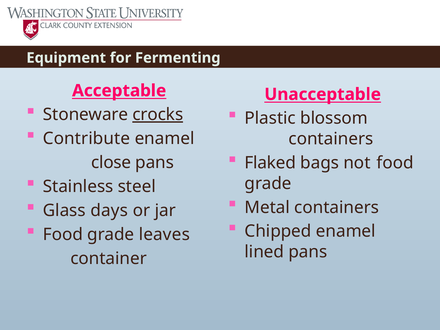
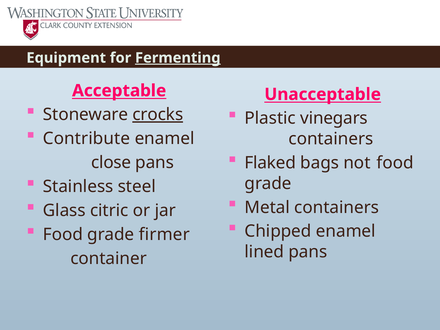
Fermenting underline: none -> present
blossom: blossom -> vinegars
days: days -> citric
leaves: leaves -> firmer
